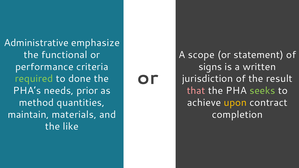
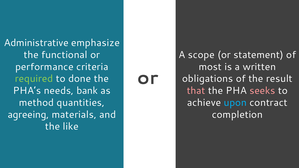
signs: signs -> most
jurisdiction: jurisdiction -> obligations
prior: prior -> bank
seeks colour: light green -> pink
upon colour: yellow -> light blue
maintain: maintain -> agreeing
